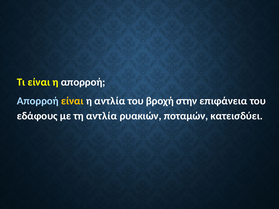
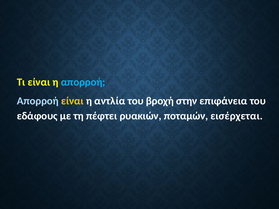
απορροή at (83, 82) colour: white -> light blue
τη αντλία: αντλία -> πέφτει
κατεισδύει: κατεισδύει -> εισέρχεται
